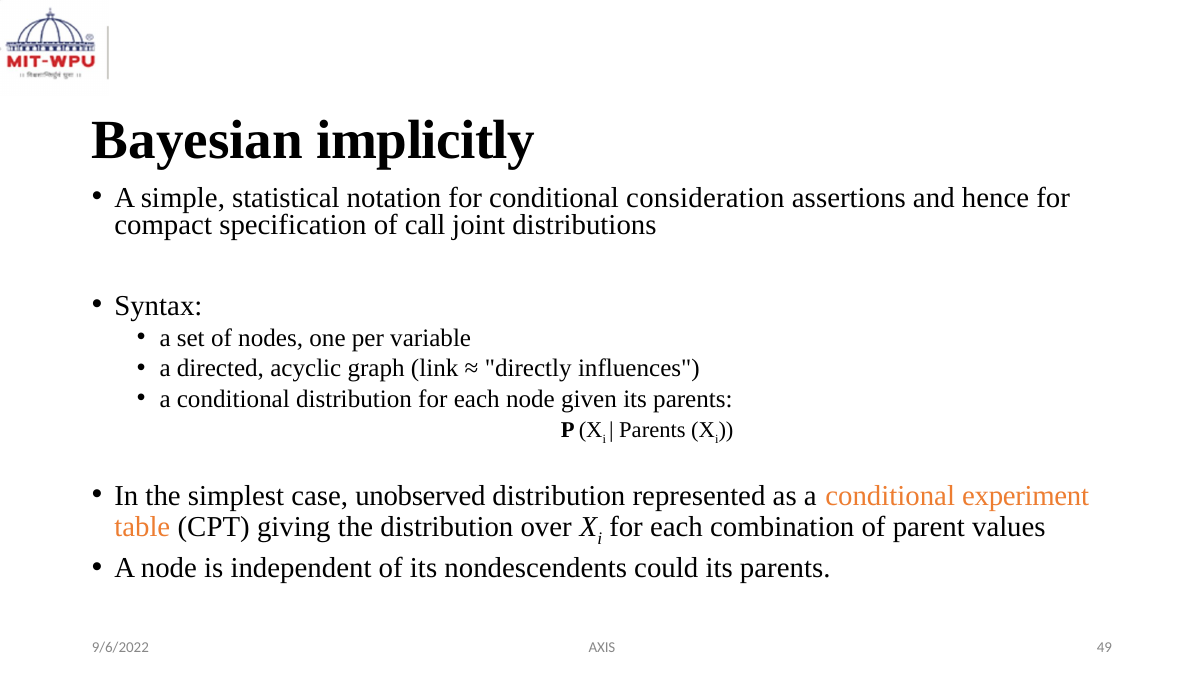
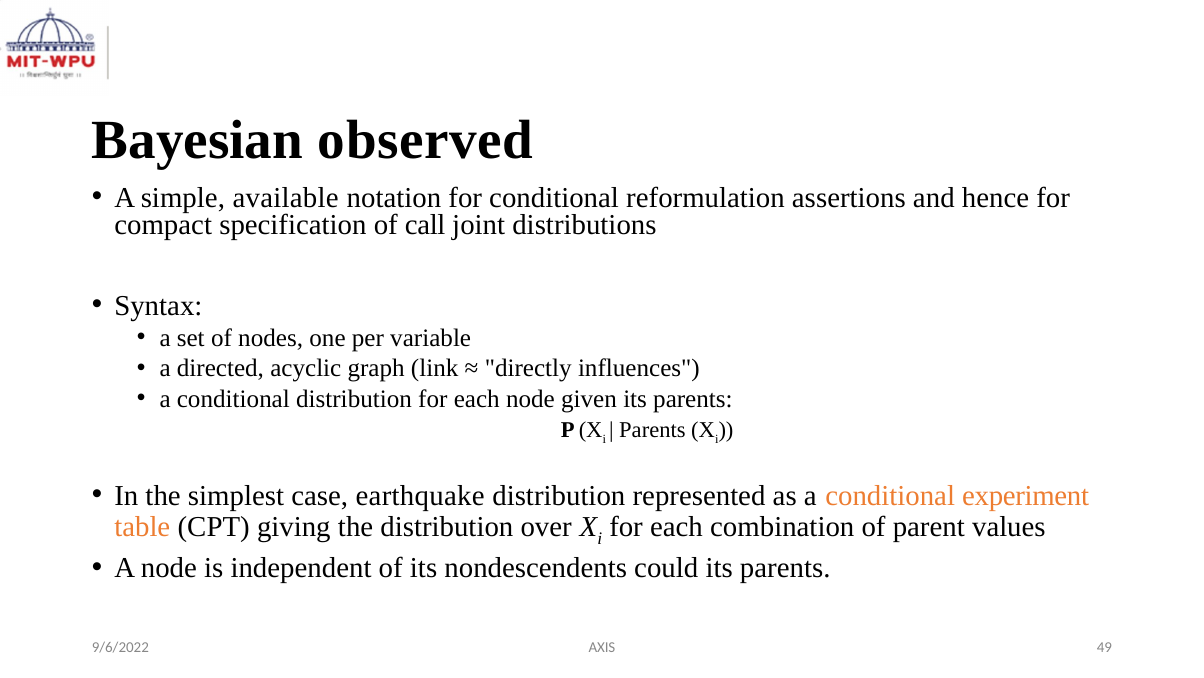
implicitly: implicitly -> observed
statistical: statistical -> available
consideration: consideration -> reformulation
unobserved: unobserved -> earthquake
